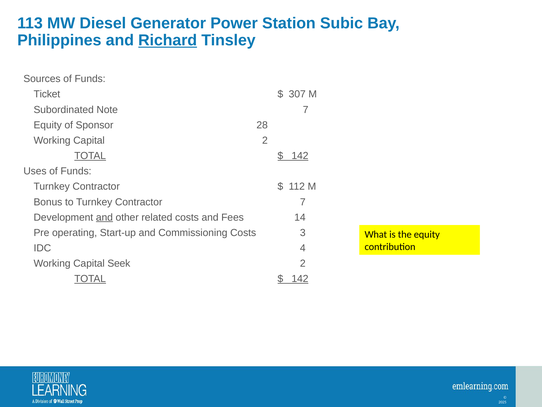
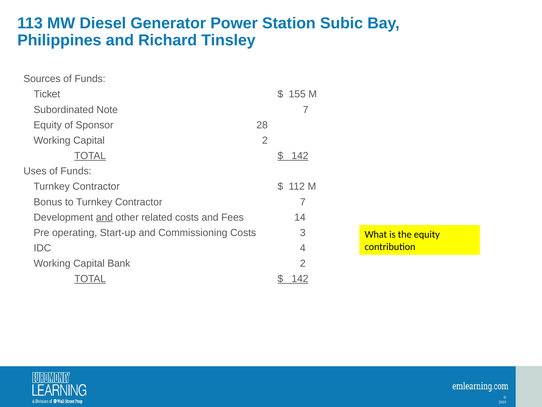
Richard underline: present -> none
307: 307 -> 155
Seek: Seek -> Bank
